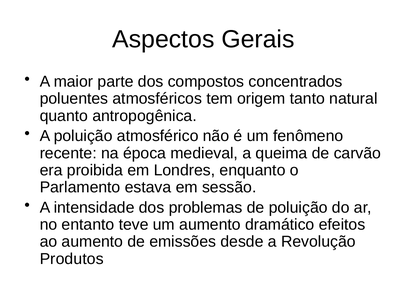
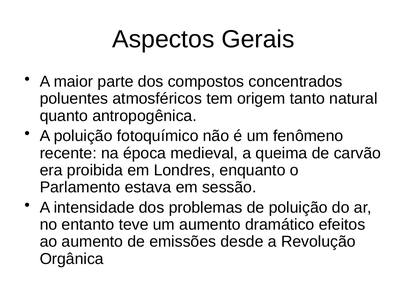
atmosférico: atmosférico -> fotoquímico
Produtos: Produtos -> Orgânica
